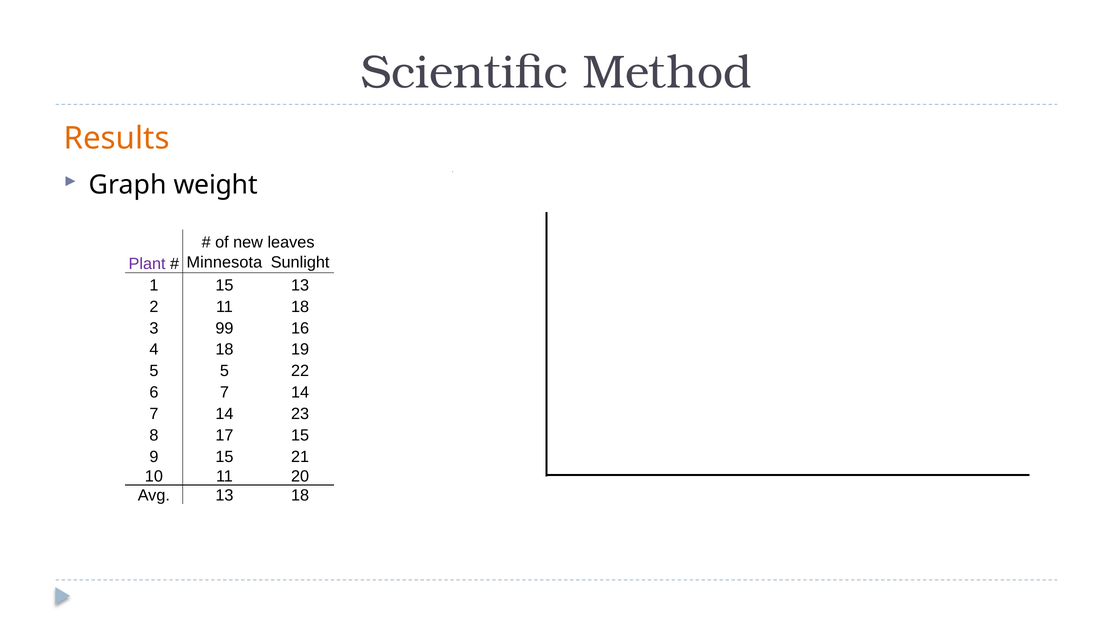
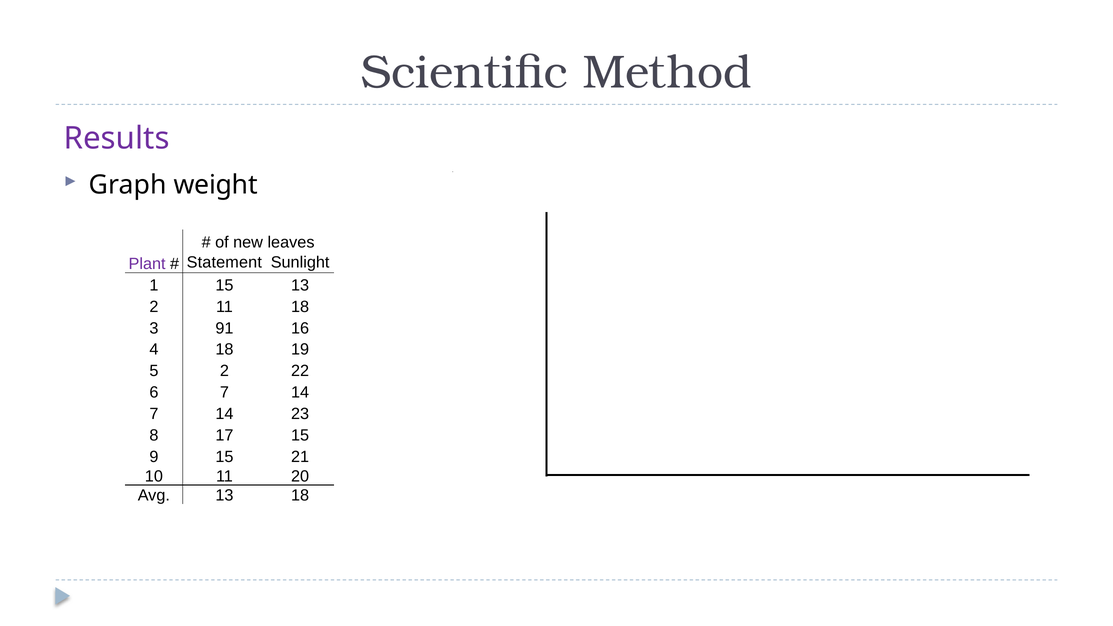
Results colour: orange -> purple
Minnesota: Minnesota -> Statement
99: 99 -> 91
5 5: 5 -> 2
